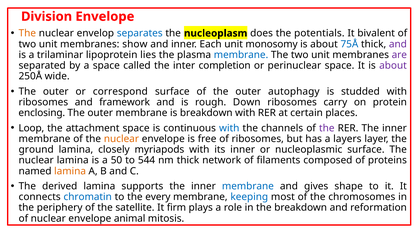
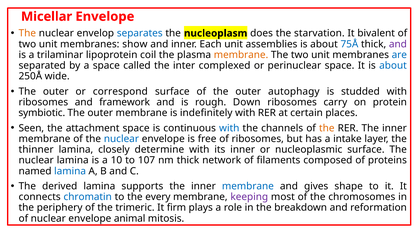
Division: Division -> Micellar
potentials: potentials -> starvation
monosomy: monosomy -> assemblies
lies: lies -> coil
membrane at (241, 55) colour: blue -> orange
are colour: purple -> blue
completion: completion -> complexed
about at (393, 66) colour: purple -> blue
enclosing: enclosing -> symbiotic
is breakdown: breakdown -> indefinitely
Loop: Loop -> Seen
the at (327, 128) colour: purple -> orange
nuclear at (121, 139) colour: orange -> blue
layers: layers -> intake
ground: ground -> thinner
myriapods: myriapods -> determine
50: 50 -> 10
544: 544 -> 107
lamina at (70, 171) colour: orange -> blue
keeping colour: blue -> purple
satellite: satellite -> trimeric
